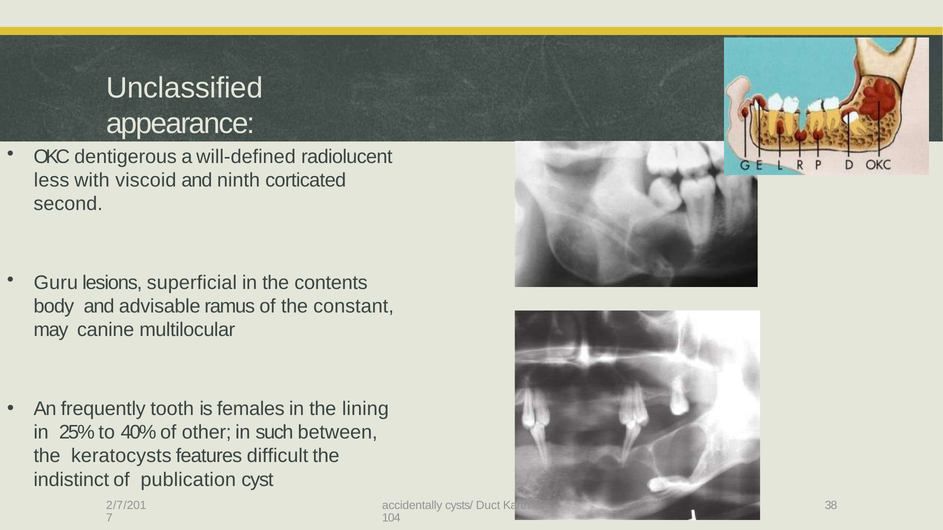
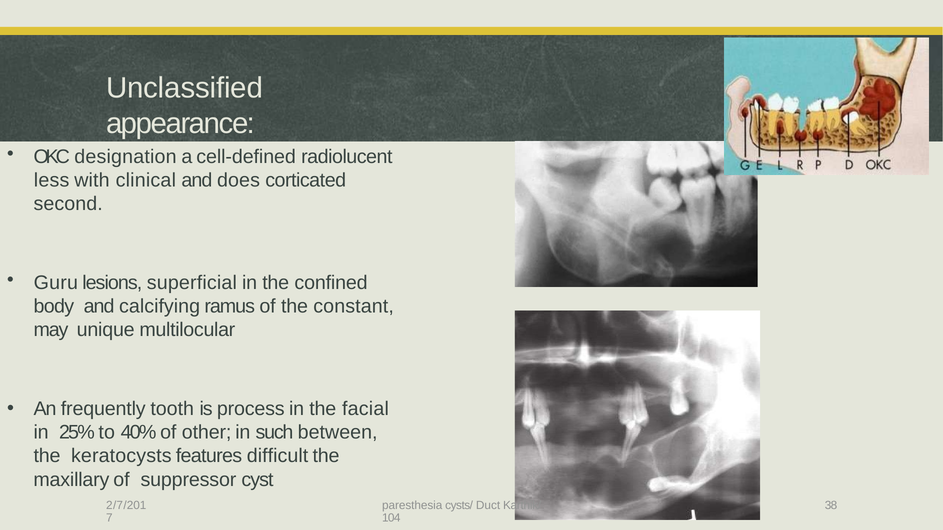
dentigerous: dentigerous -> designation
will-defined: will-defined -> cell-defined
viscoid: viscoid -> clinical
ninth: ninth -> does
contents: contents -> confined
advisable: advisable -> calcifying
canine: canine -> unique
females: females -> process
lining: lining -> facial
indistinct: indistinct -> maxillary
publication: publication -> suppressor
accidentally: accidentally -> paresthesia
